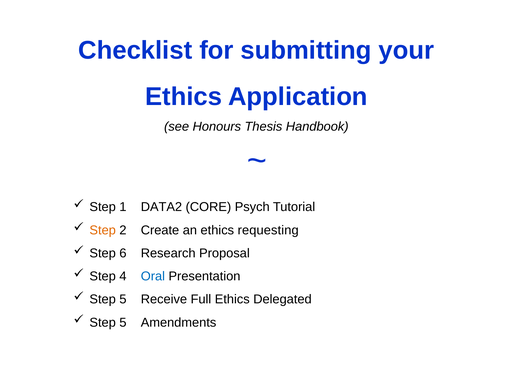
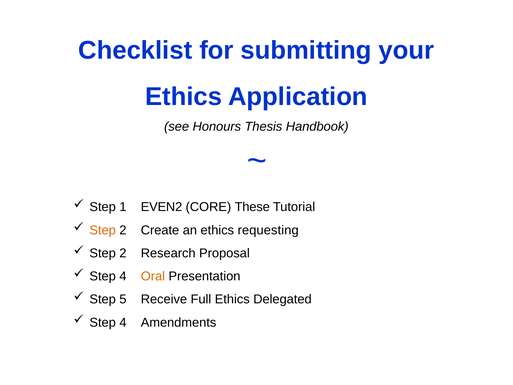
DATA2: DATA2 -> EVEN2
Psych: Psych -> These
6 at (123, 253): 6 -> 2
Oral colour: blue -> orange
5 at (123, 322): 5 -> 4
